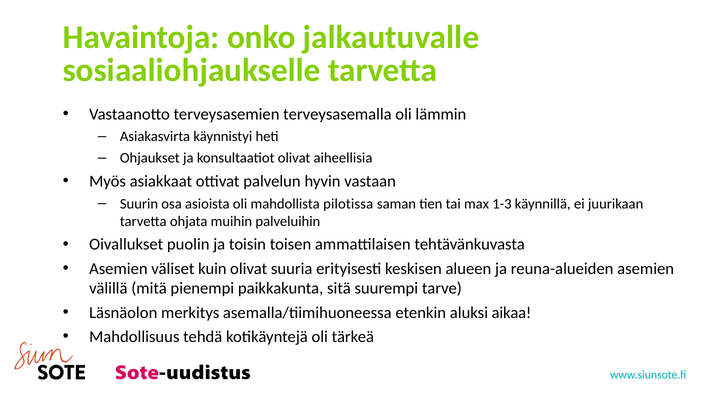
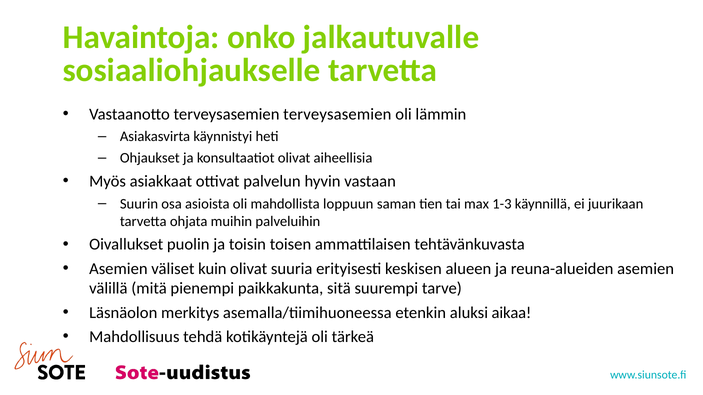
terveysasemien terveysasemalla: terveysasemalla -> terveysasemien
pilotissa: pilotissa -> loppuun
